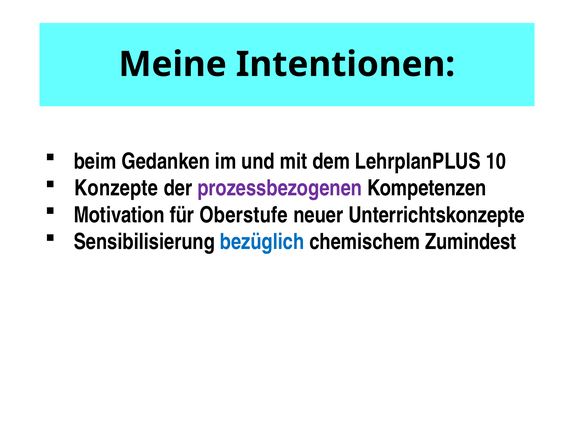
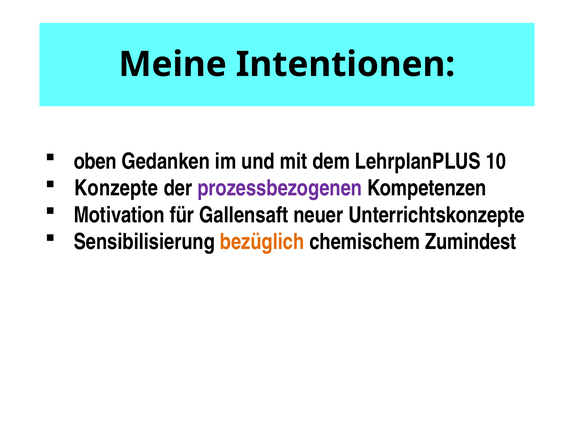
beim: beim -> oben
Oberstufe: Oberstufe -> Gallensaft
bezüglich colour: blue -> orange
